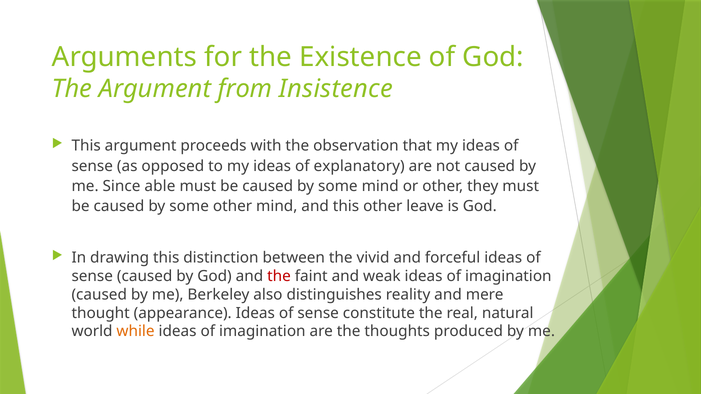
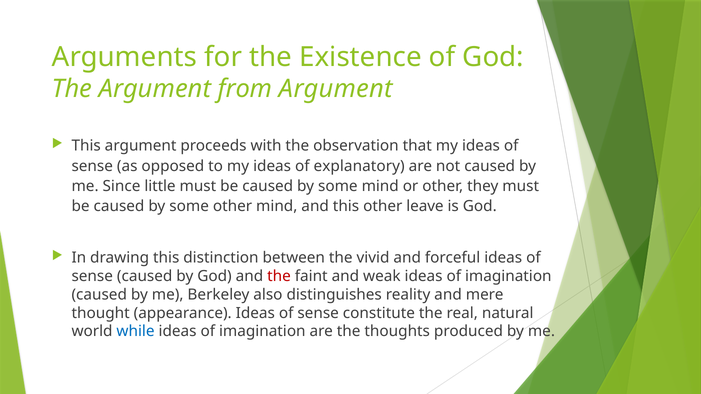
from Insistence: Insistence -> Argument
able: able -> little
while colour: orange -> blue
